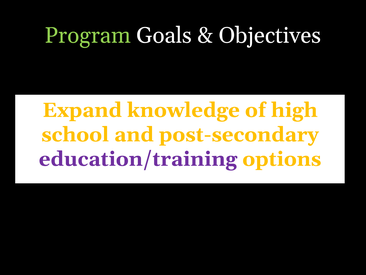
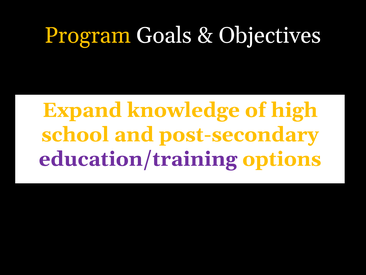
Program colour: light green -> yellow
